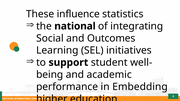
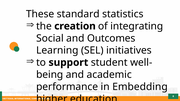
influence: influence -> standard
national: national -> creation
